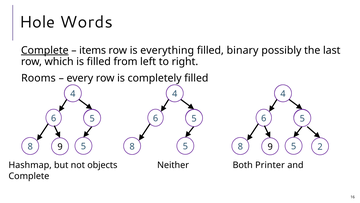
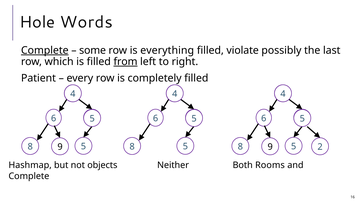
items: items -> some
binary: binary -> violate
from underline: none -> present
Rooms: Rooms -> Patient
Printer: Printer -> Rooms
